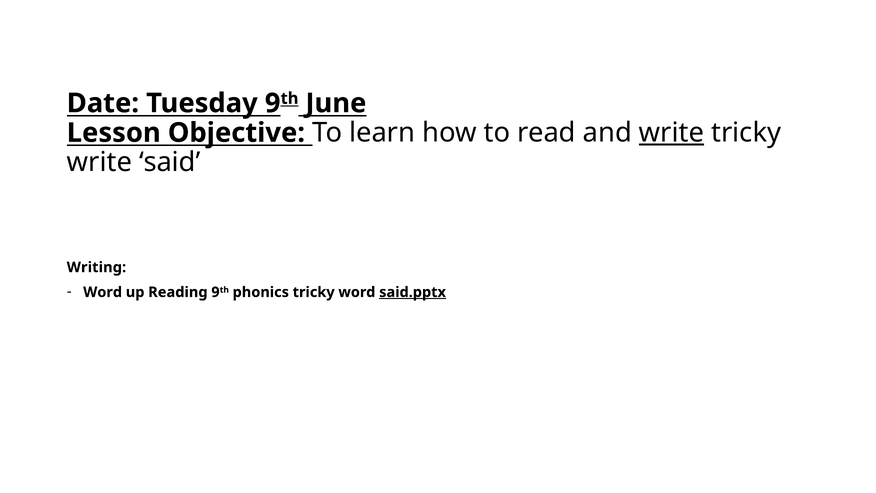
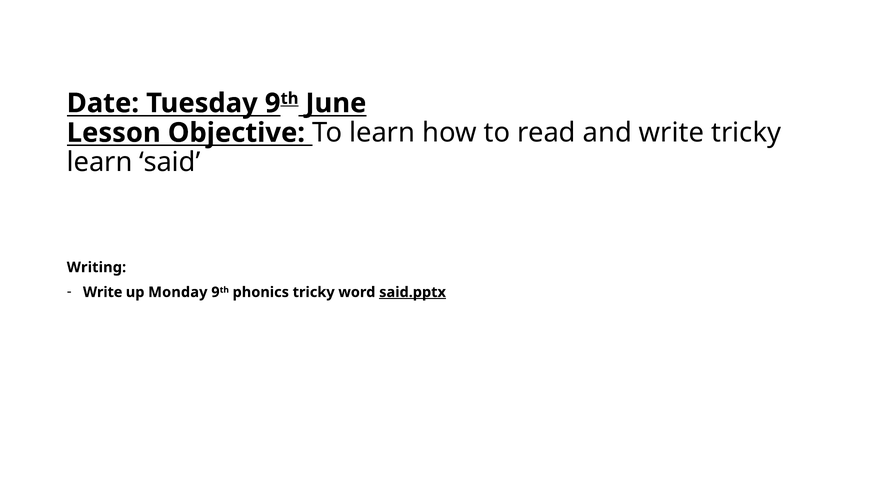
write at (672, 133) underline: present -> none
write at (100, 162): write -> learn
Word at (103, 292): Word -> Write
Reading: Reading -> Monday
